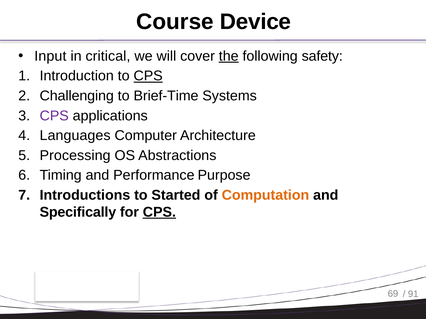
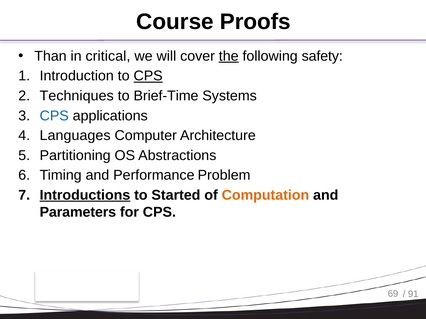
Device: Device -> Proofs
Input: Input -> Than
Challenging: Challenging -> Techniques
CPS at (54, 116) colour: purple -> blue
Processing: Processing -> Partitioning
Purpose: Purpose -> Problem
Introductions underline: none -> present
Specifically: Specifically -> Parameters
CPS at (159, 212) underline: present -> none
